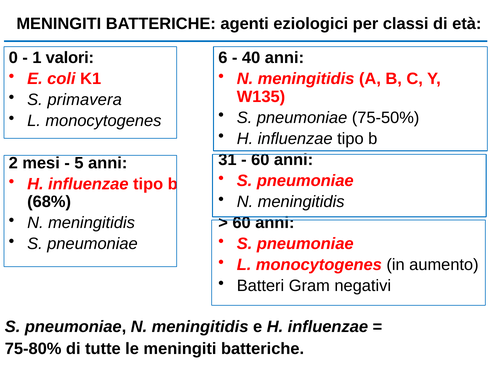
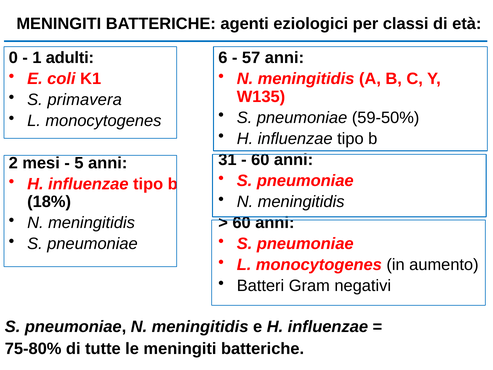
valori: valori -> adulti
40: 40 -> 57
75-50%: 75-50% -> 59-50%
68%: 68% -> 18%
